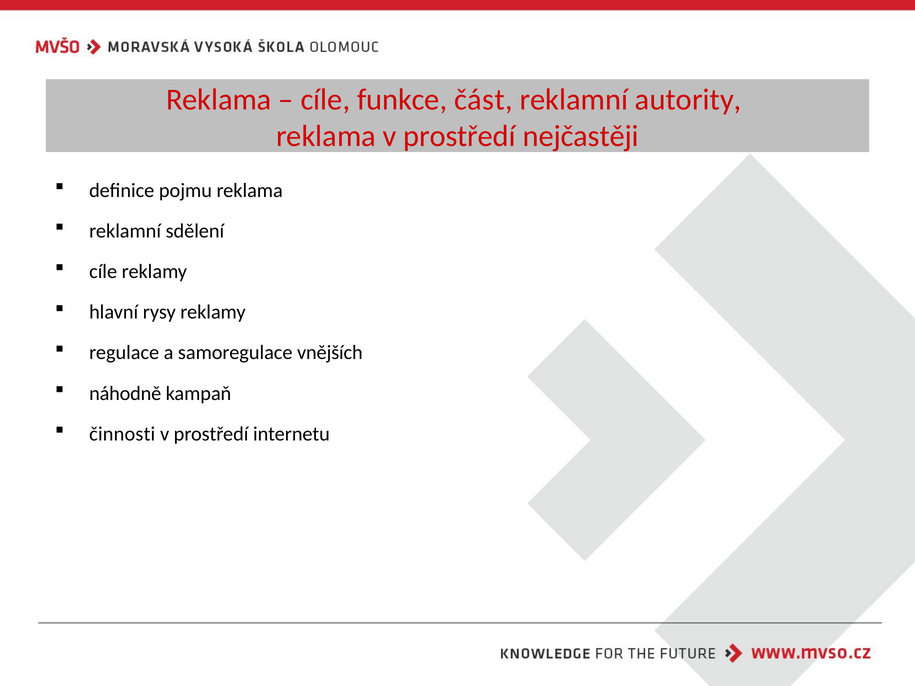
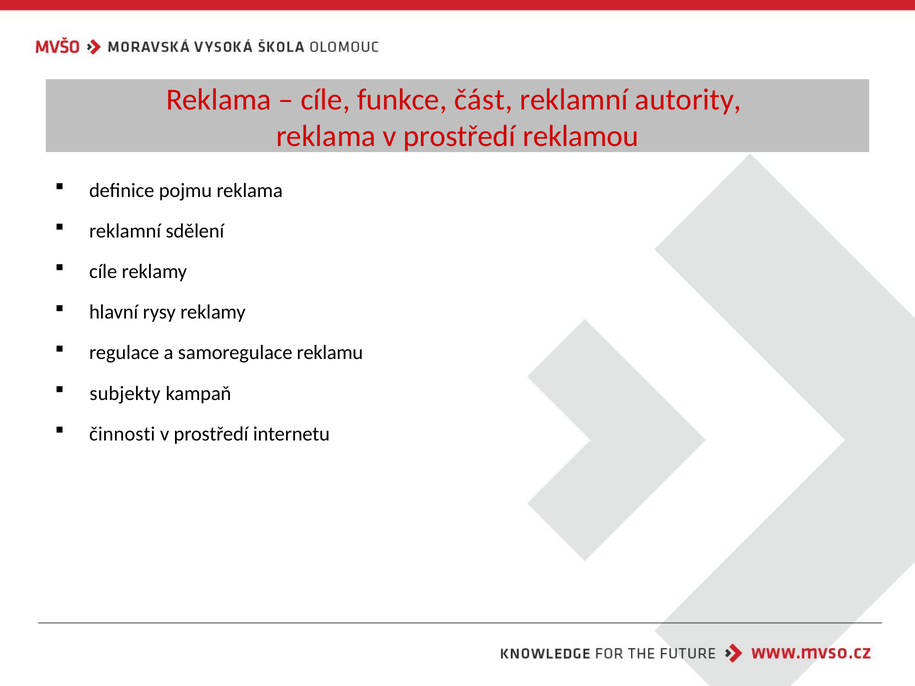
nejčastěji: nejčastěji -> reklamou
vnějších: vnějších -> reklamu
náhodně: náhodně -> subjekty
